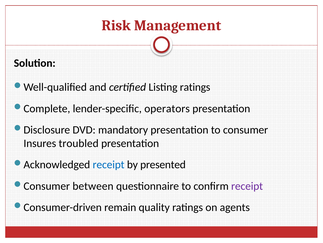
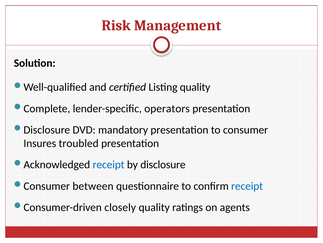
Listing ratings: ratings -> quality
presented: presented -> disclosure
receipt at (247, 186) colour: purple -> blue
remain: remain -> closely
